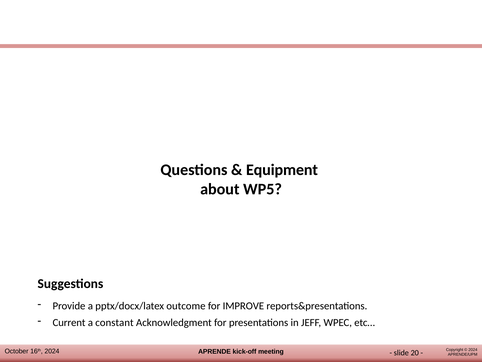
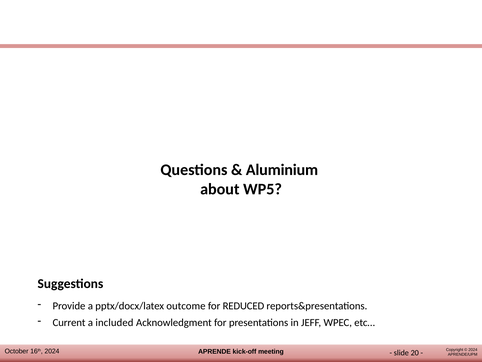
Equipment: Equipment -> Aluminium
IMPROVE: IMPROVE -> REDUCED
constant: constant -> included
